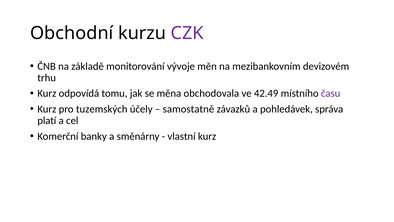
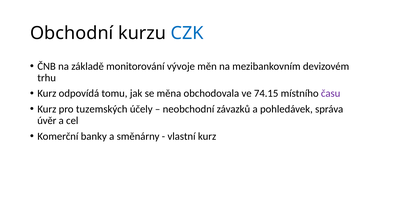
CZK colour: purple -> blue
42.49: 42.49 -> 74.15
samostatně: samostatně -> neobchodní
platí: platí -> úvěr
